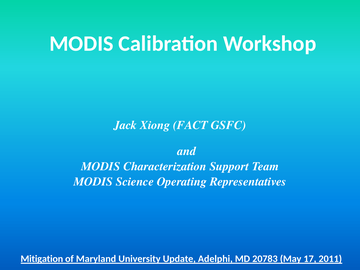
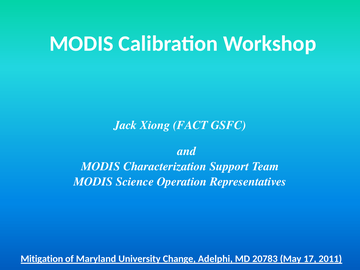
Operating: Operating -> Operation
Update: Update -> Change
